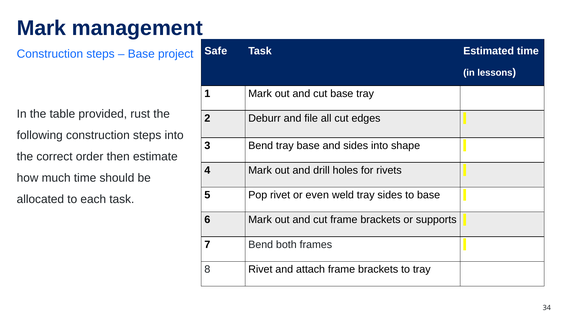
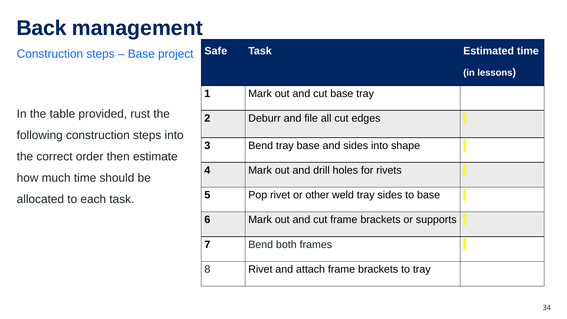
Mark at (41, 28): Mark -> Back
even: even -> other
